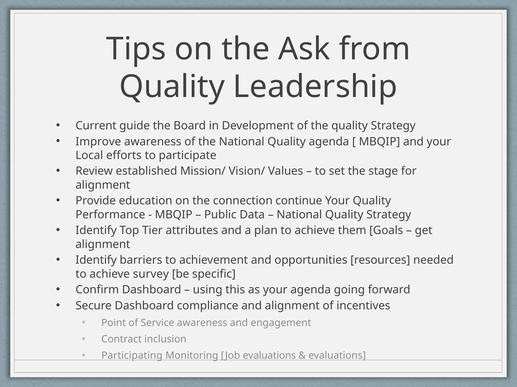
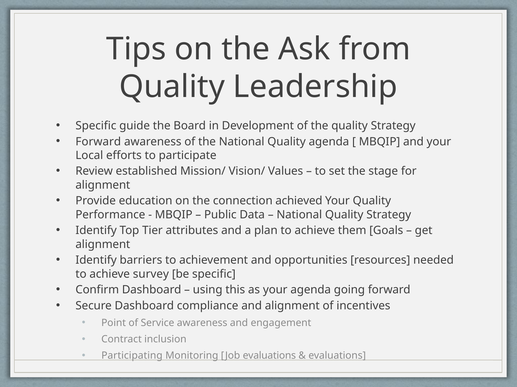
Current at (96, 126): Current -> Specific
Improve at (98, 142): Improve -> Forward
continue: continue -> achieved
